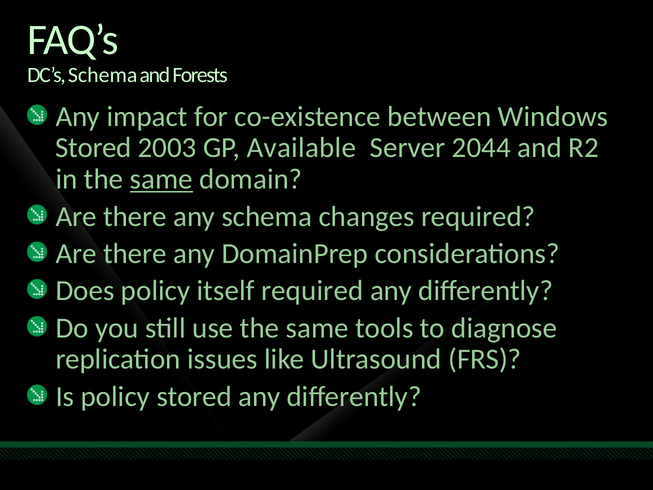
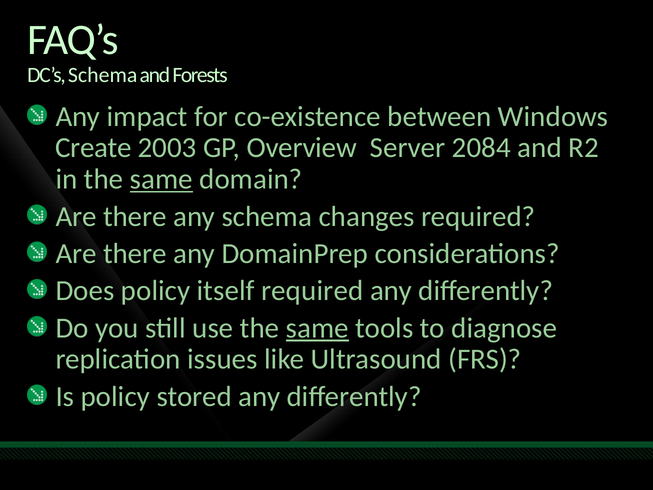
Stored at (93, 148): Stored -> Create
Available: Available -> Overview
2044: 2044 -> 2084
same at (317, 328) underline: none -> present
